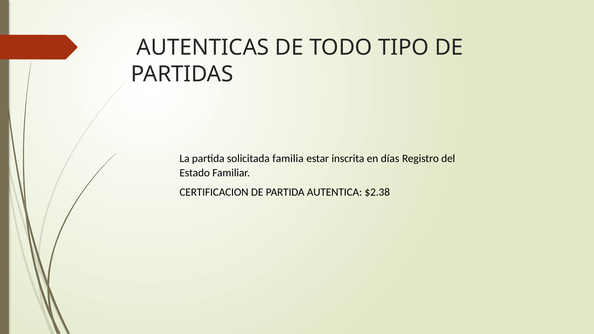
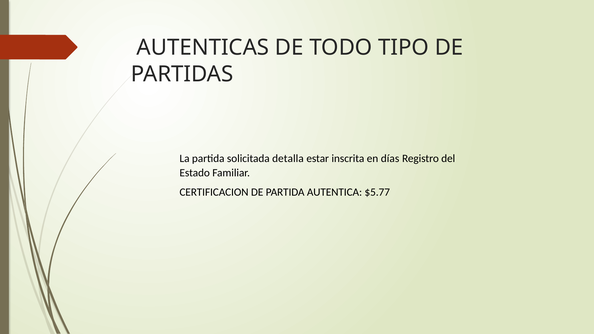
familia: familia -> detalla
$2.38: $2.38 -> $5.77
